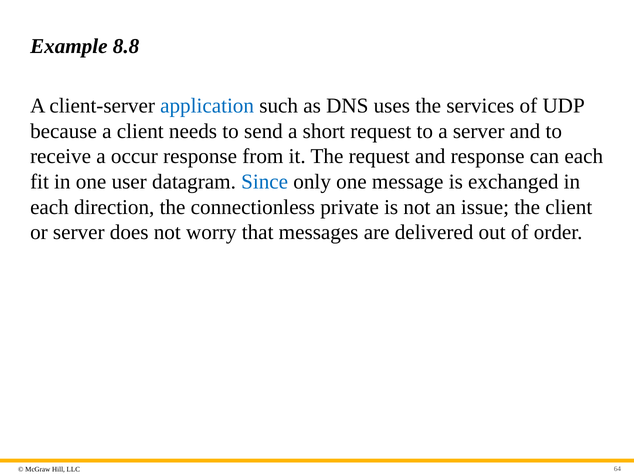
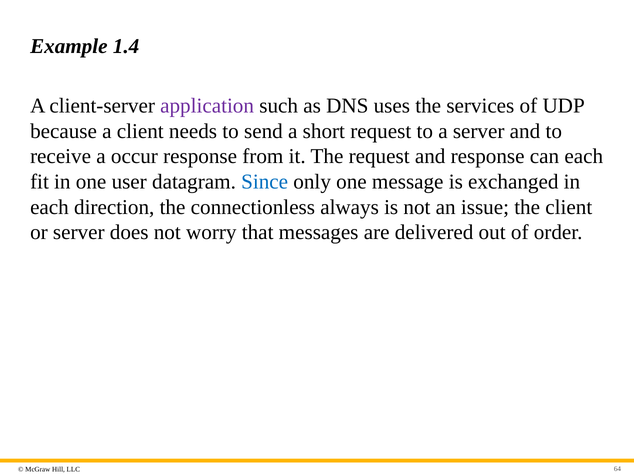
8.8: 8.8 -> 1.4
application colour: blue -> purple
private: private -> always
